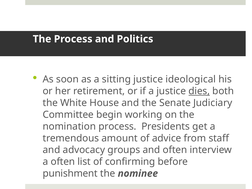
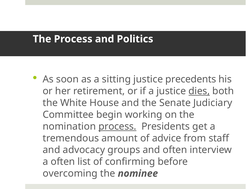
ideological: ideological -> precedents
process at (117, 126) underline: none -> present
punishment: punishment -> overcoming
